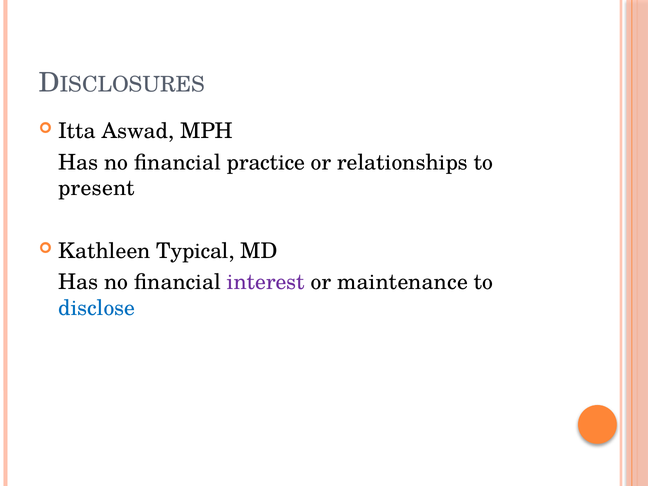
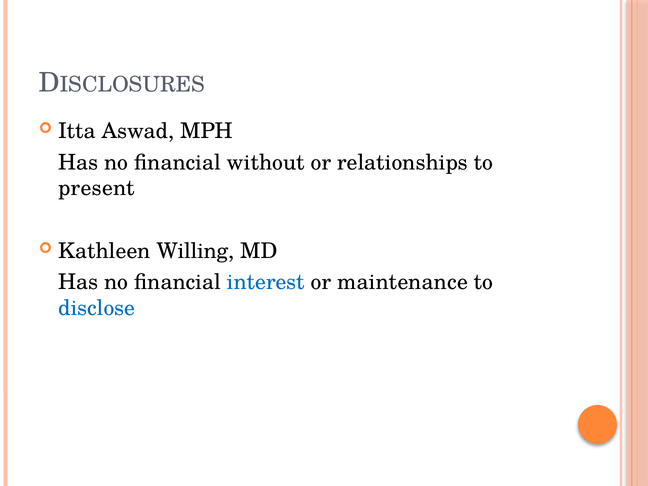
practice: practice -> without
Typical: Typical -> Willing
interest colour: purple -> blue
